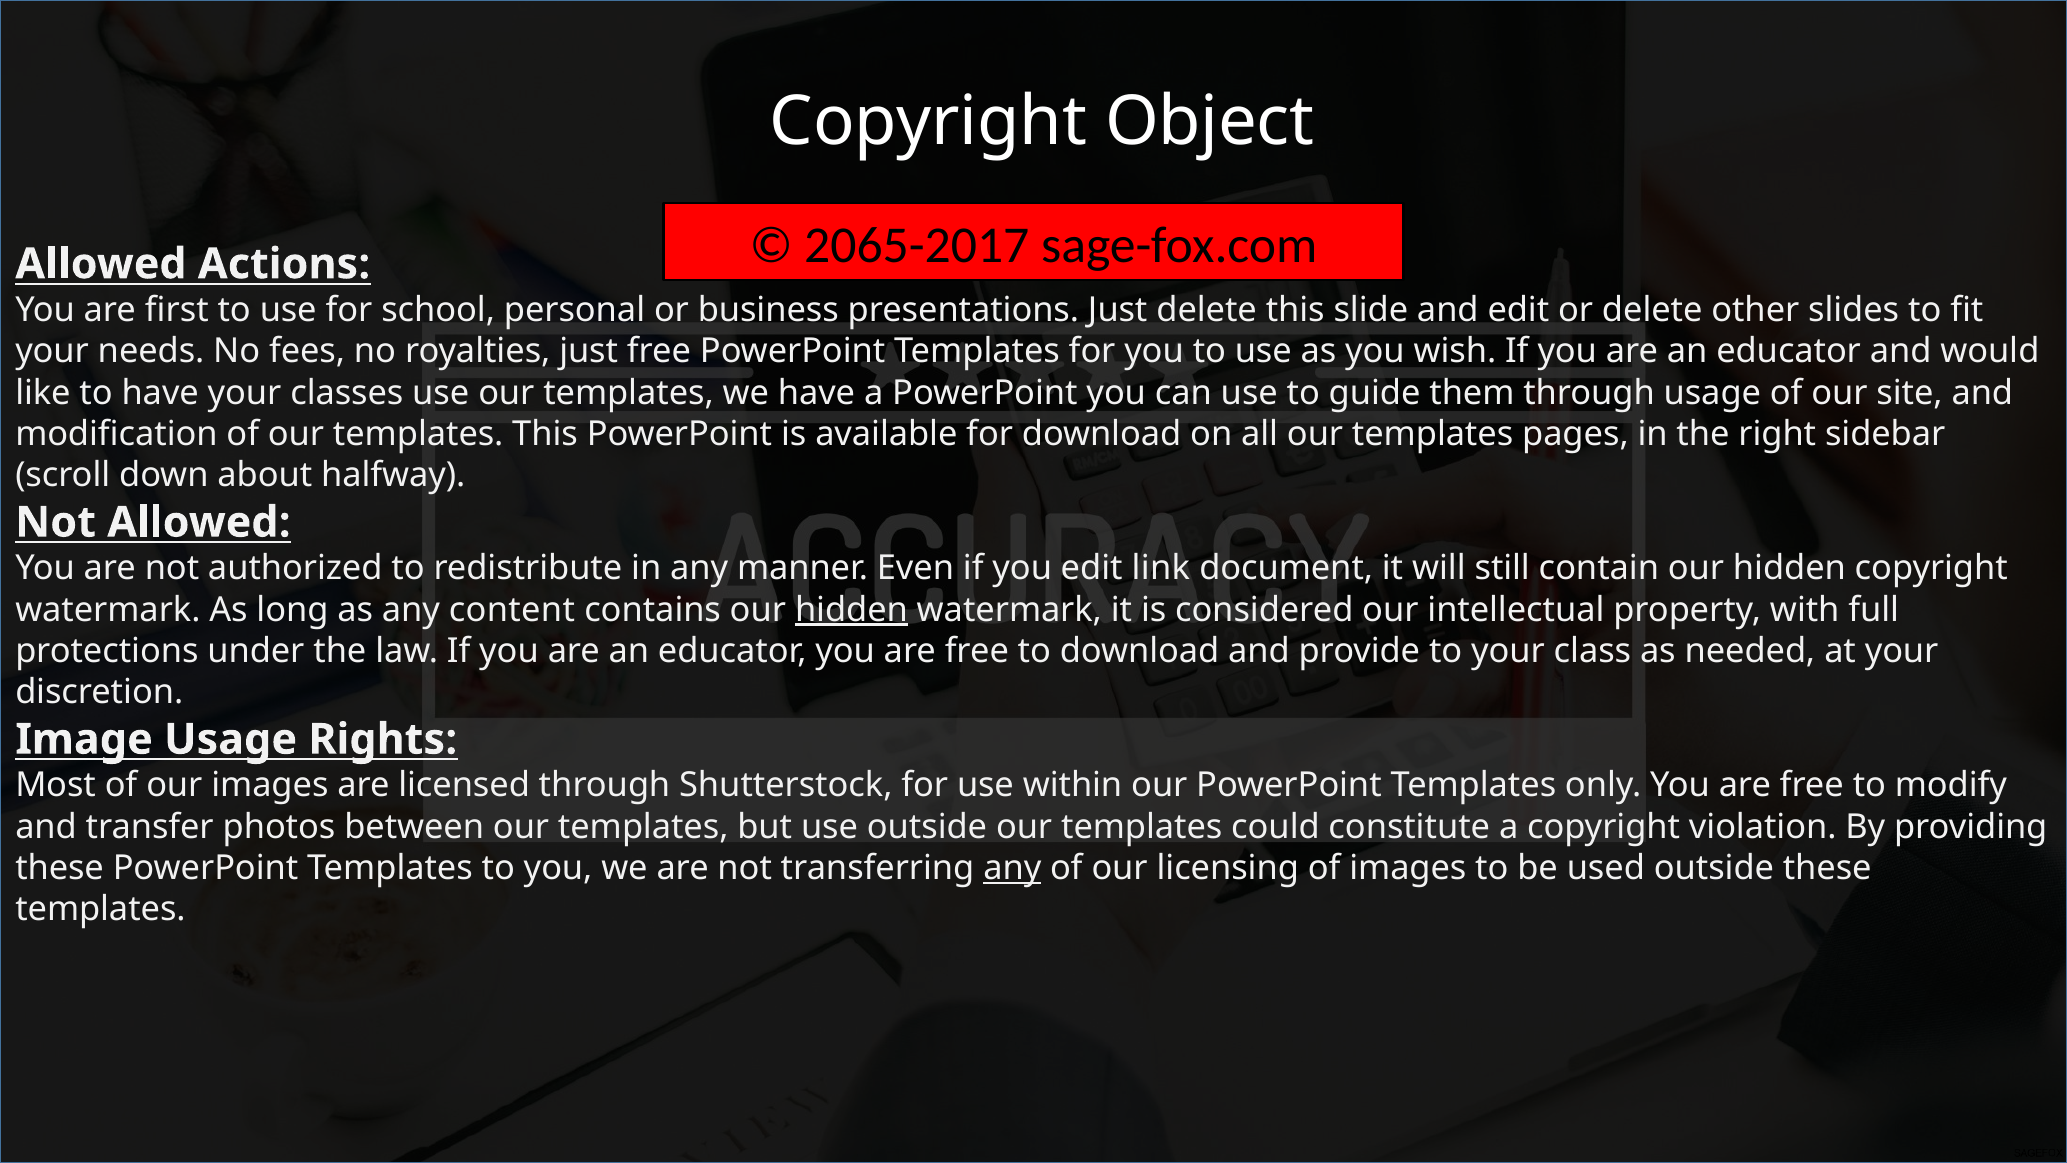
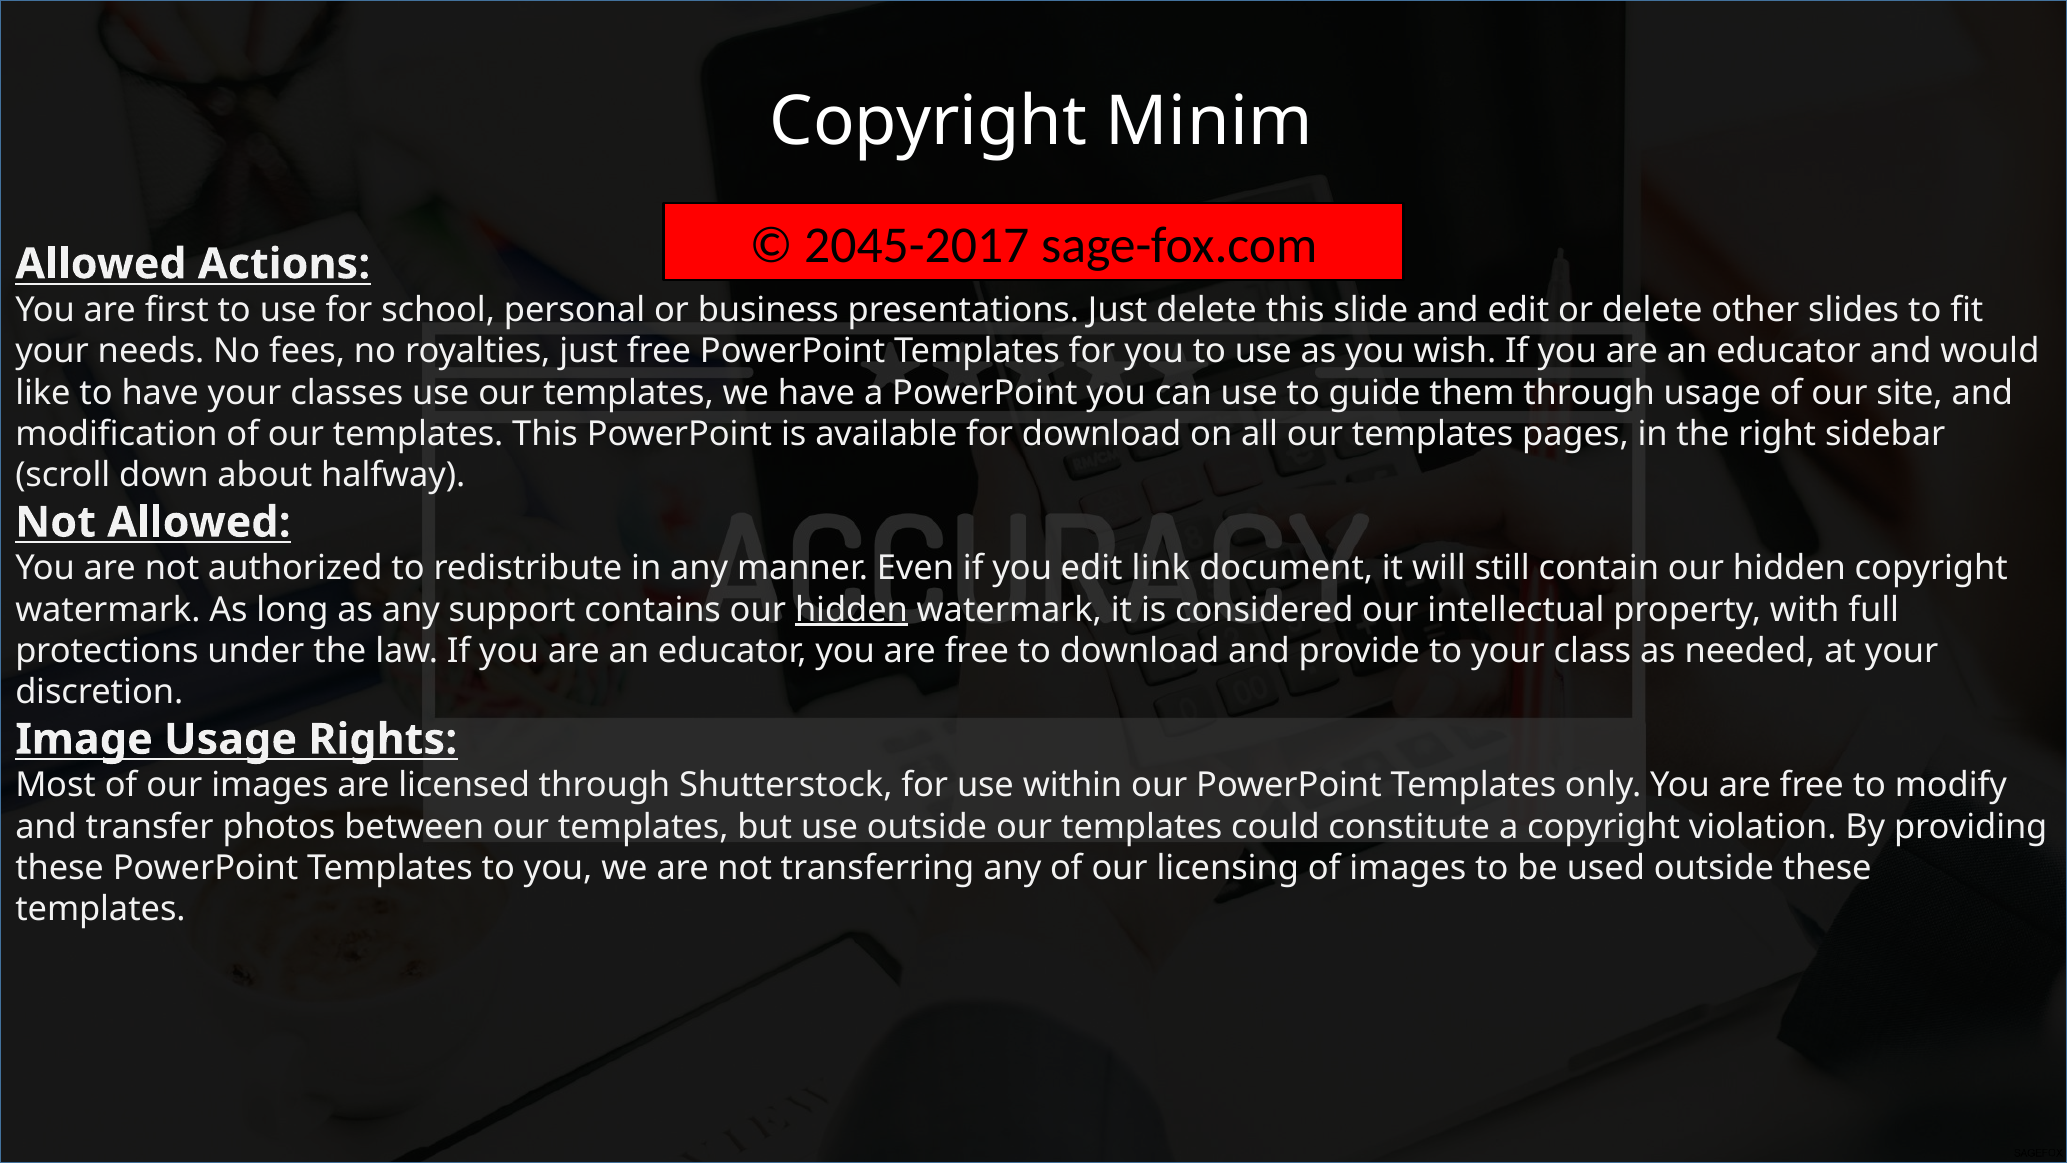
Object: Object -> Minim
2065-2017: 2065-2017 -> 2045-2017
content: content -> support
any at (1012, 868) underline: present -> none
